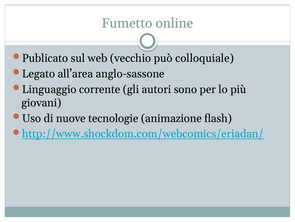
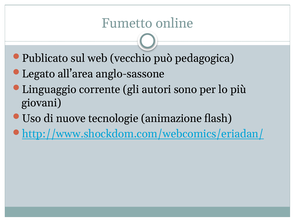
colloquiale: colloquiale -> pedagogica
